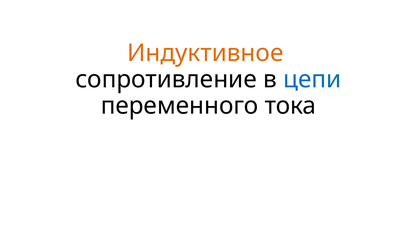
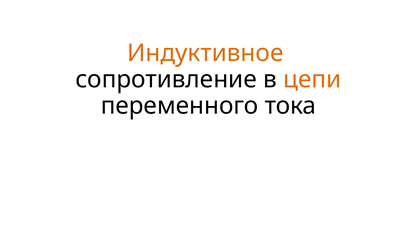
цепи colour: blue -> orange
